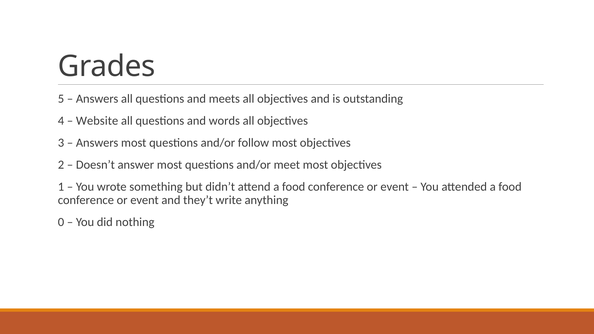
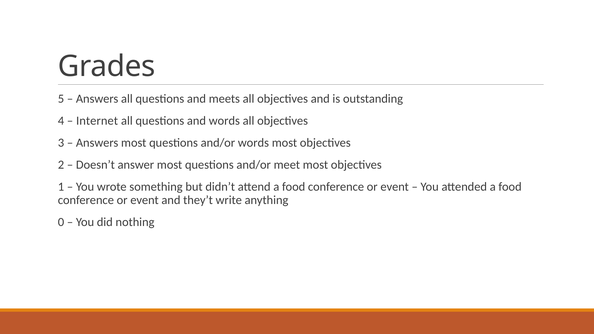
Website: Website -> Internet
and/or follow: follow -> words
